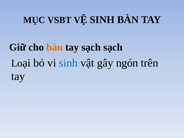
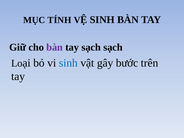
VSBT: VSBT -> TÍNH
bàn at (55, 47) colour: orange -> purple
ngón: ngón -> bước
